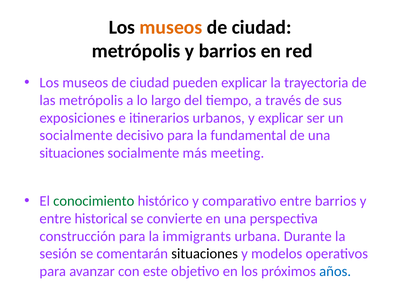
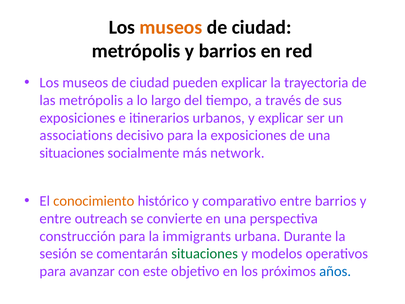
socialmente at (76, 135): socialmente -> associations
la fundamental: fundamental -> exposiciones
meeting: meeting -> network
conocimiento colour: green -> orange
historical: historical -> outreach
situaciones at (205, 254) colour: black -> green
